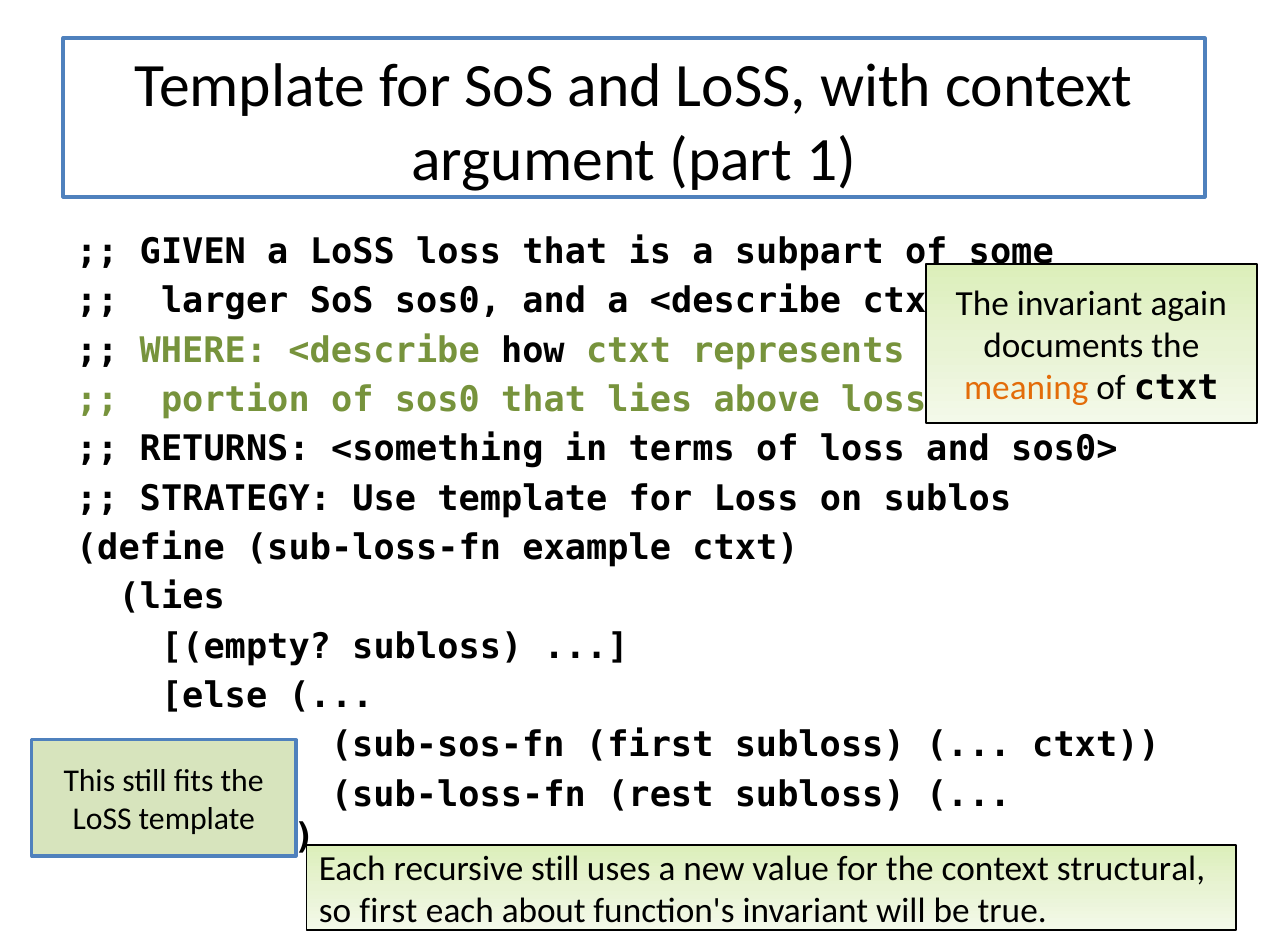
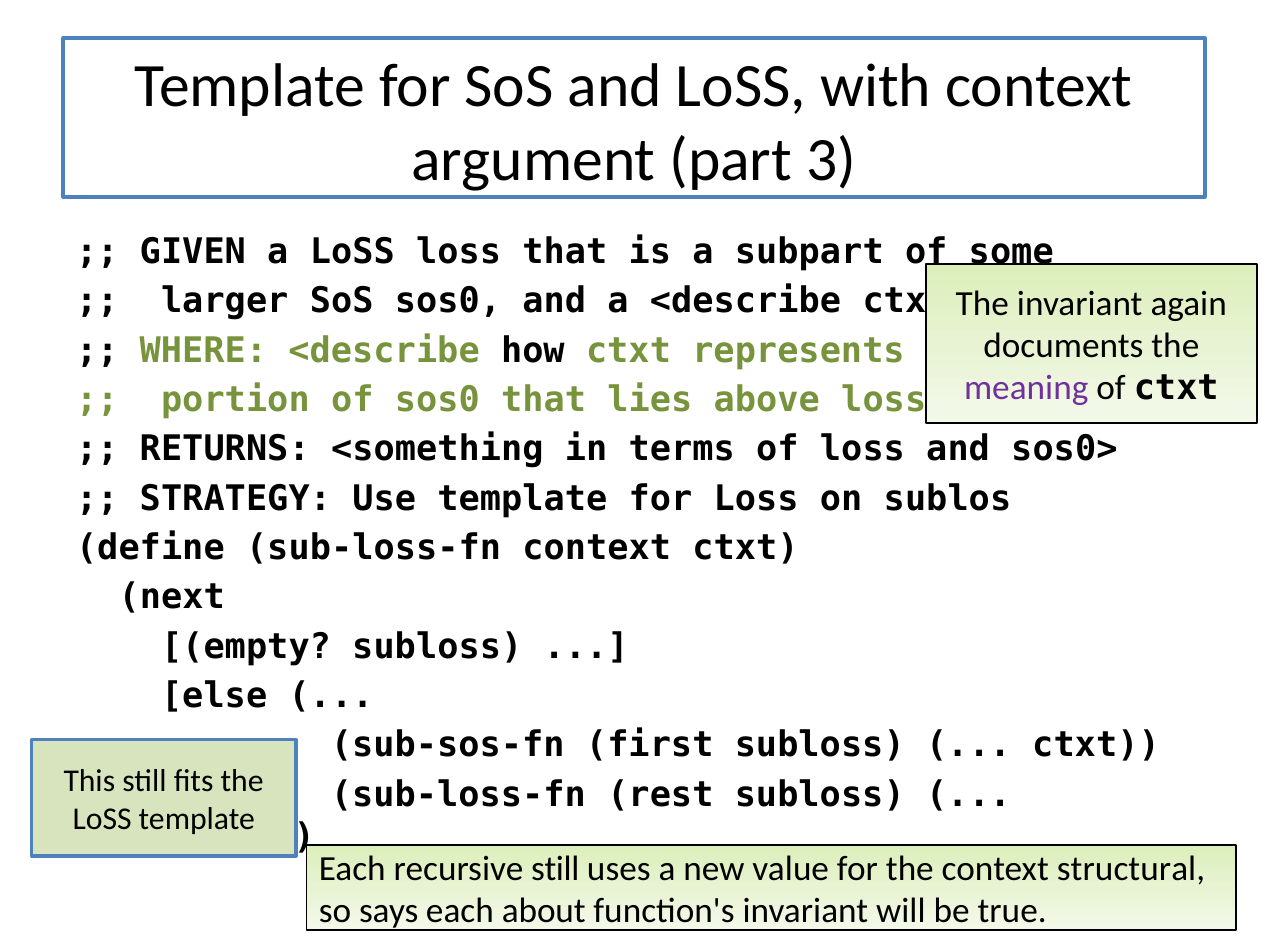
1: 1 -> 3
meaning colour: orange -> purple
sub-loss-fn example: example -> context
lies at (172, 597): lies -> next
so first: first -> says
